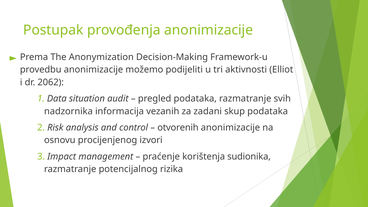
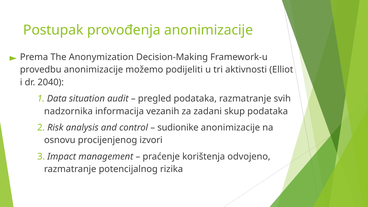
2062: 2062 -> 2040
otvorenih: otvorenih -> sudionike
sudionika: sudionika -> odvojeno
